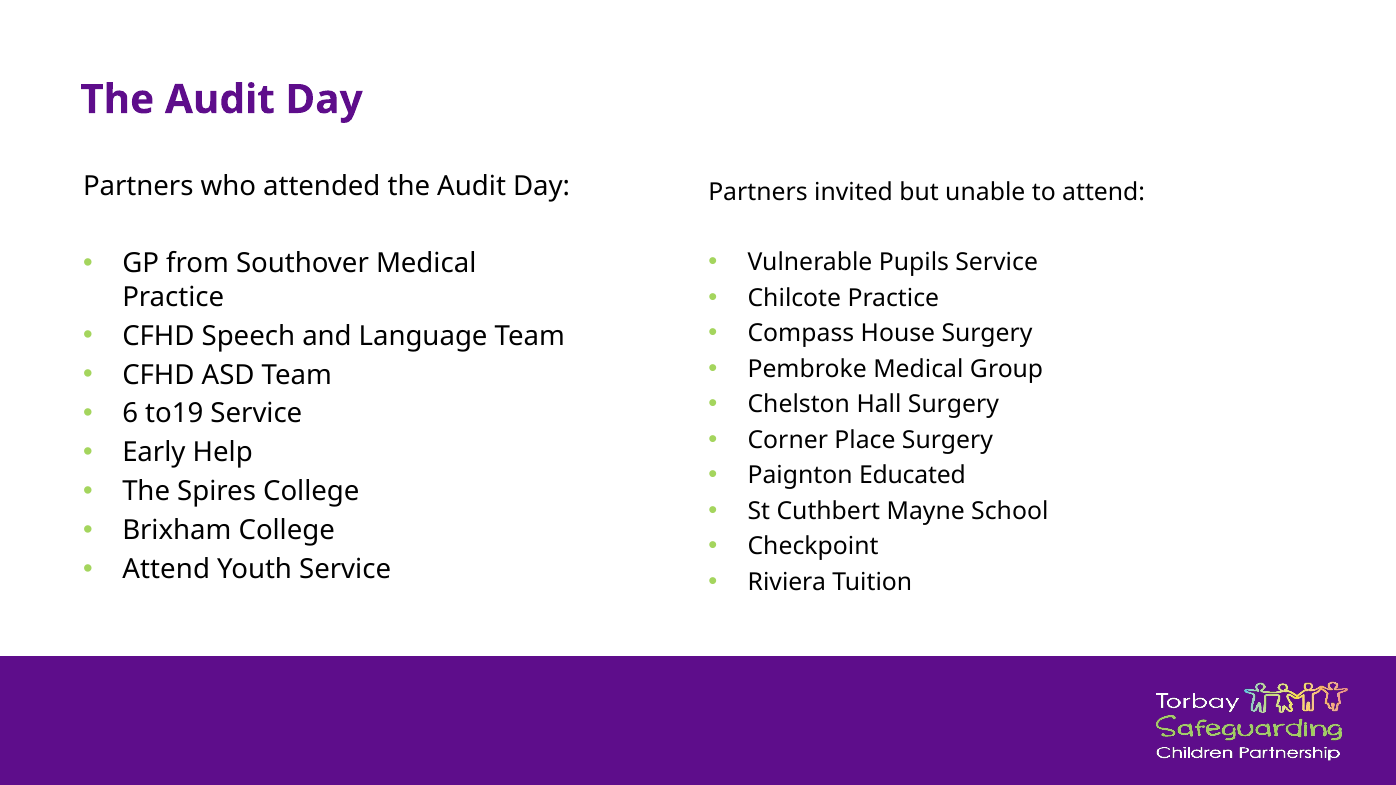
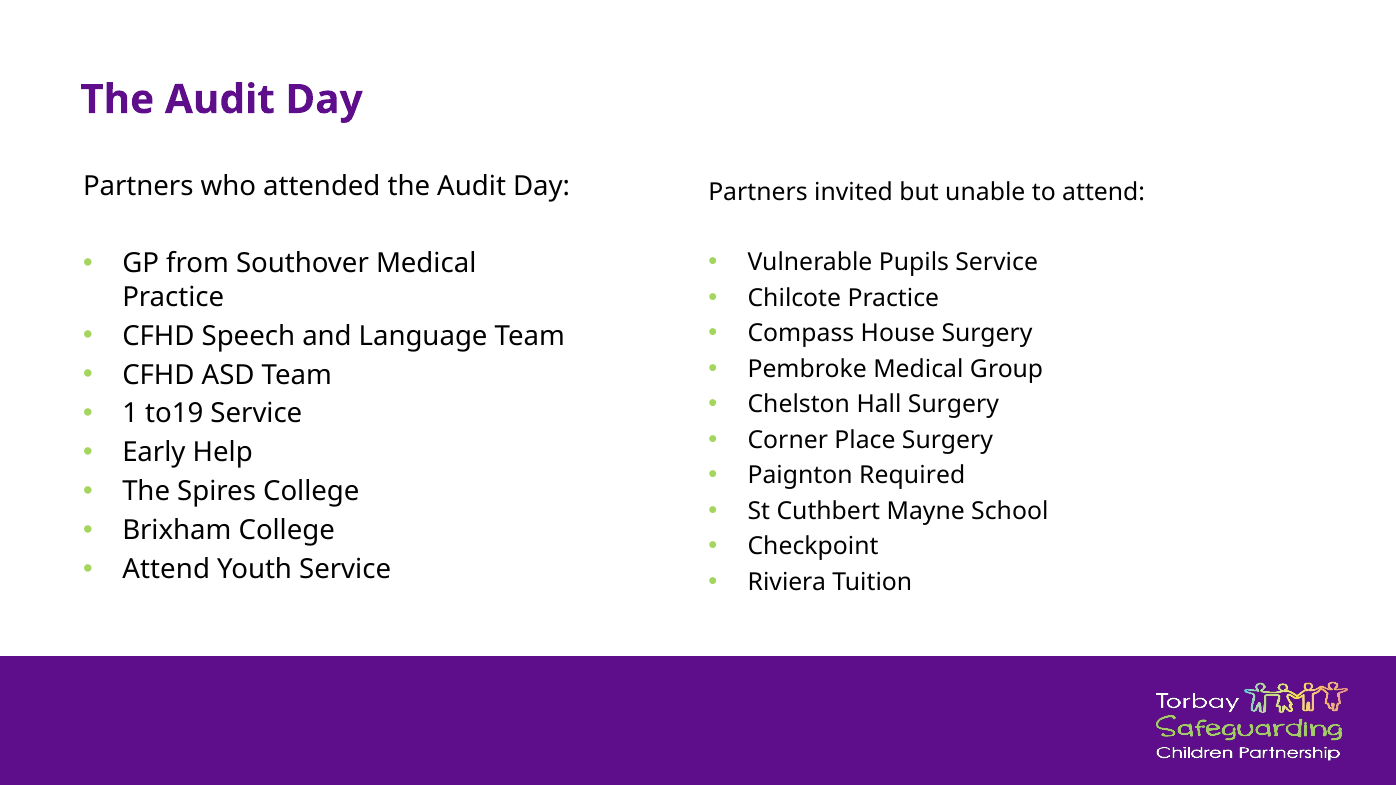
6: 6 -> 1
Educated: Educated -> Required
